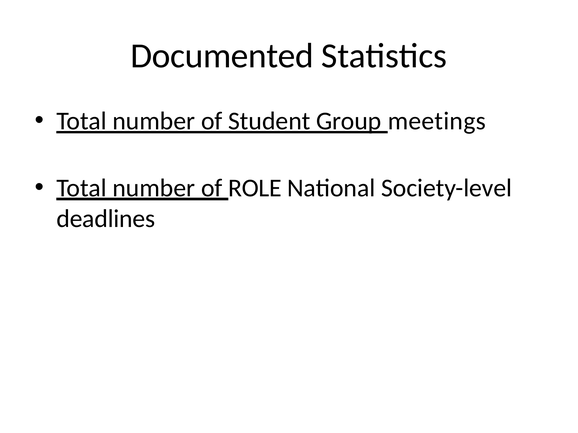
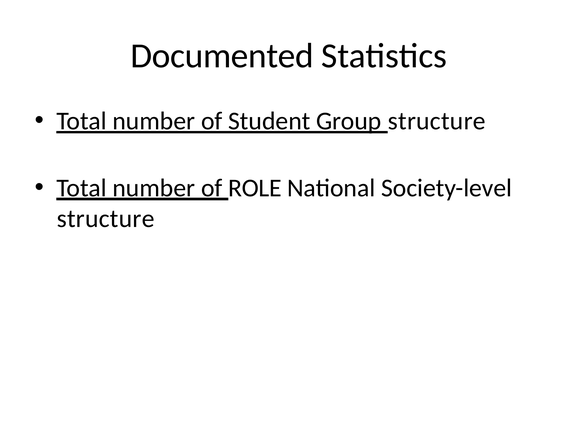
meetings at (437, 121): meetings -> structure
deadlines at (106, 219): deadlines -> structure
